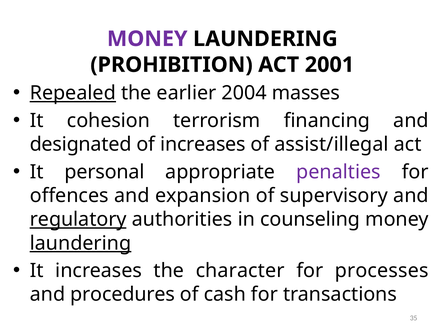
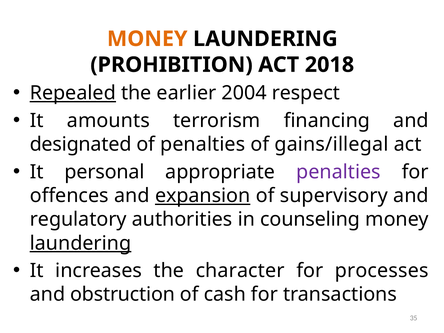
MONEY at (147, 39) colour: purple -> orange
2001: 2001 -> 2018
masses: masses -> respect
cohesion: cohesion -> amounts
of increases: increases -> penalties
assist/illegal: assist/illegal -> gains/illegal
expansion underline: none -> present
regulatory underline: present -> none
procedures: procedures -> obstruction
